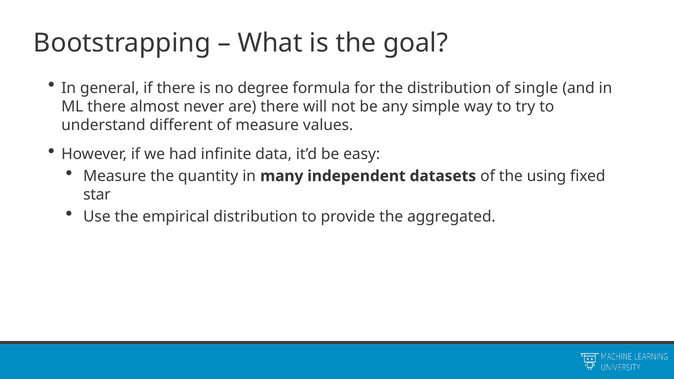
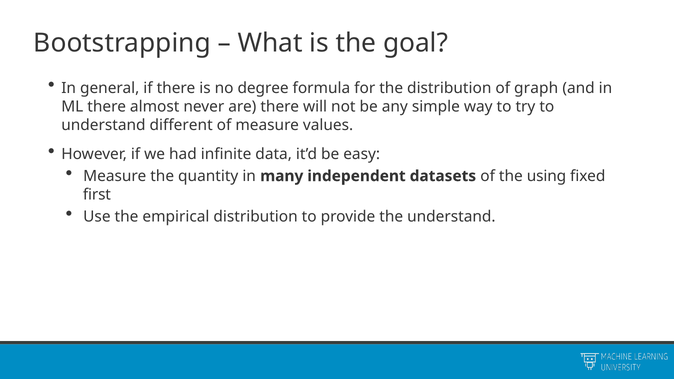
single: single -> graph
star: star -> first
the aggregated: aggregated -> understand
